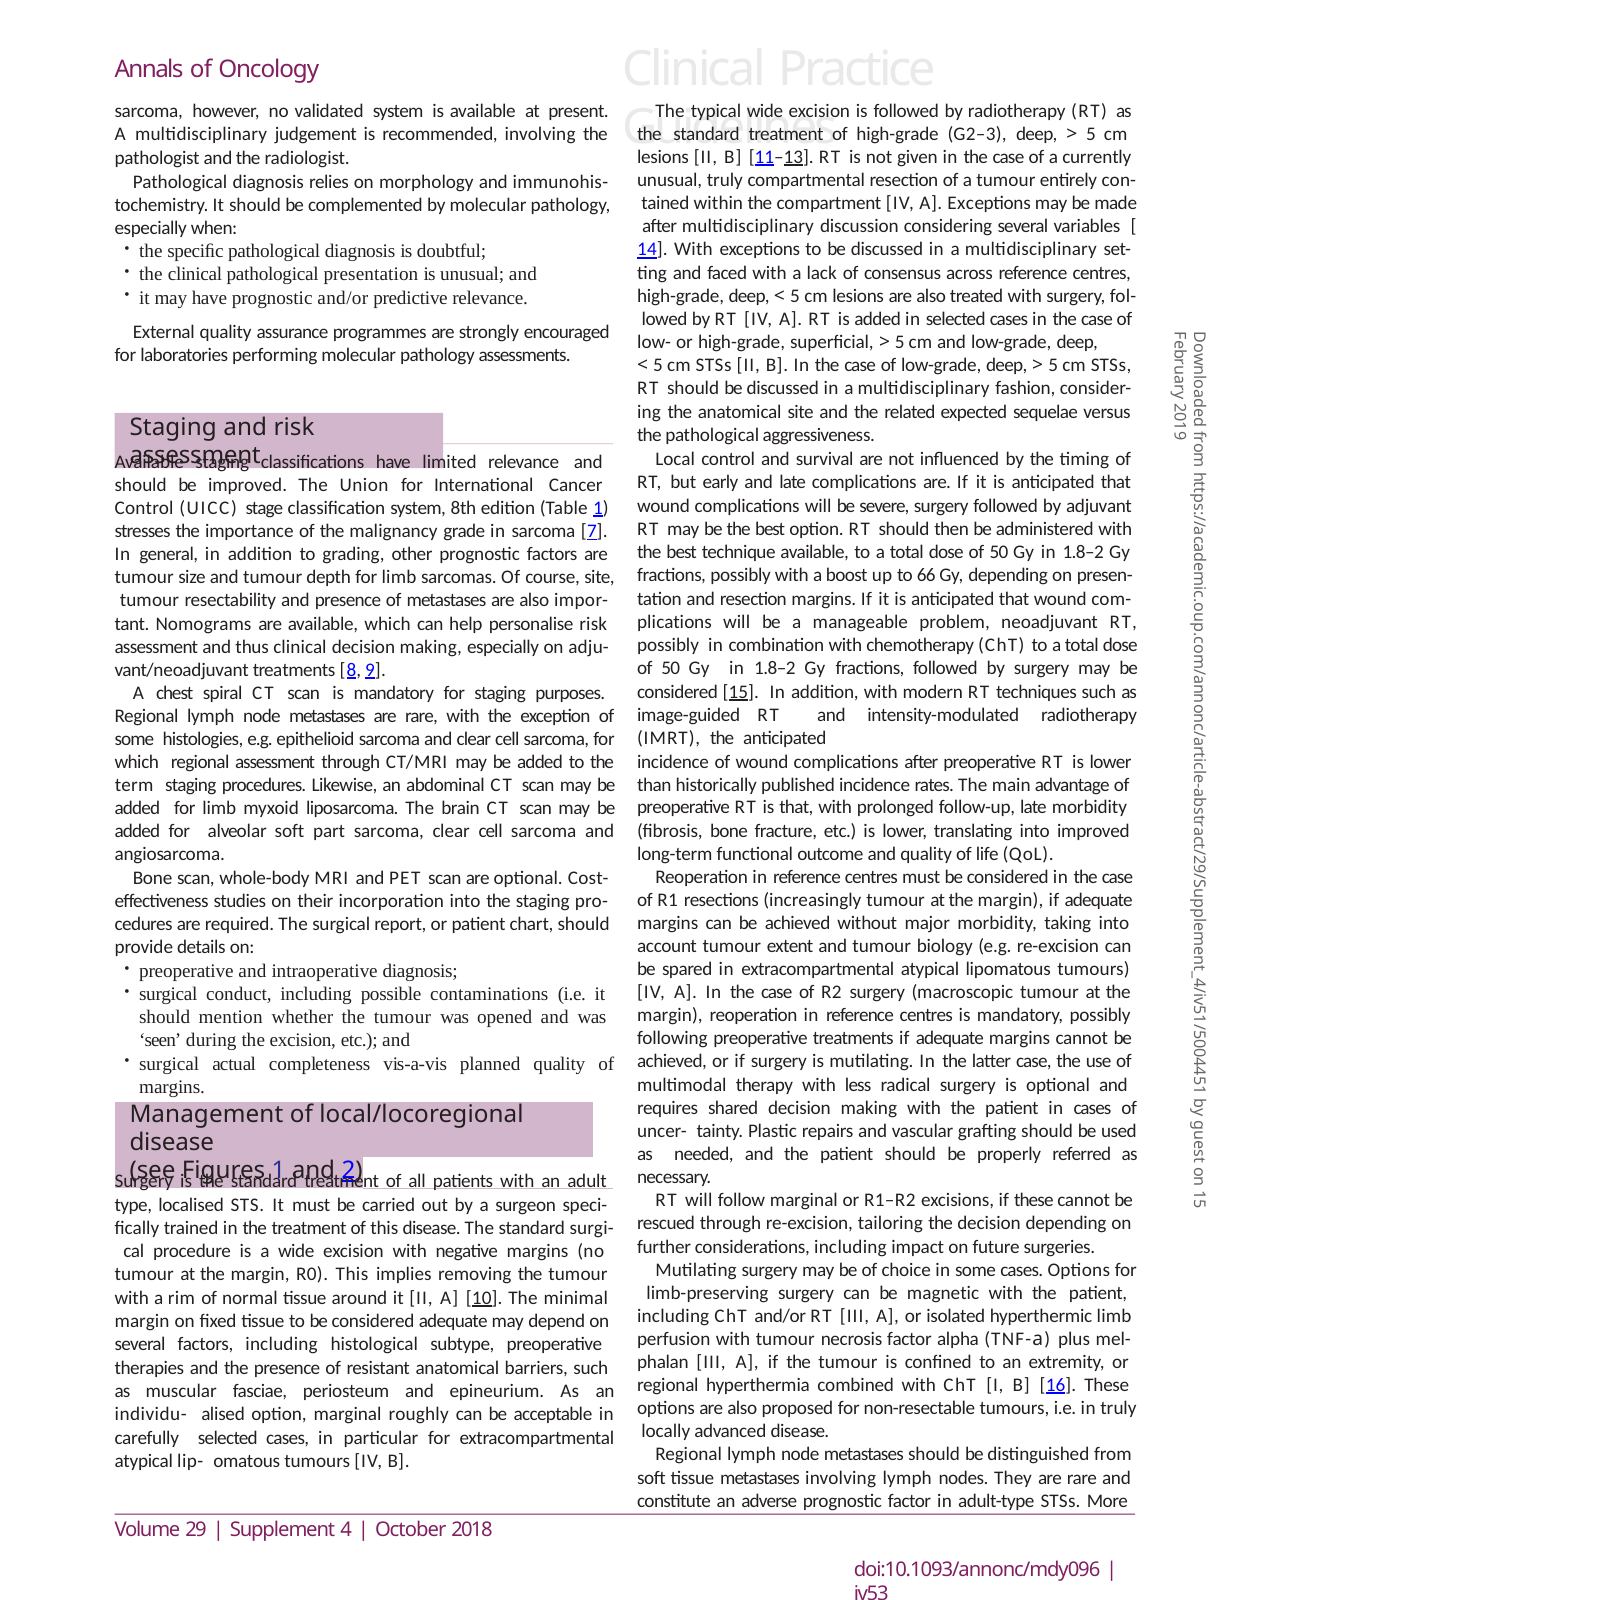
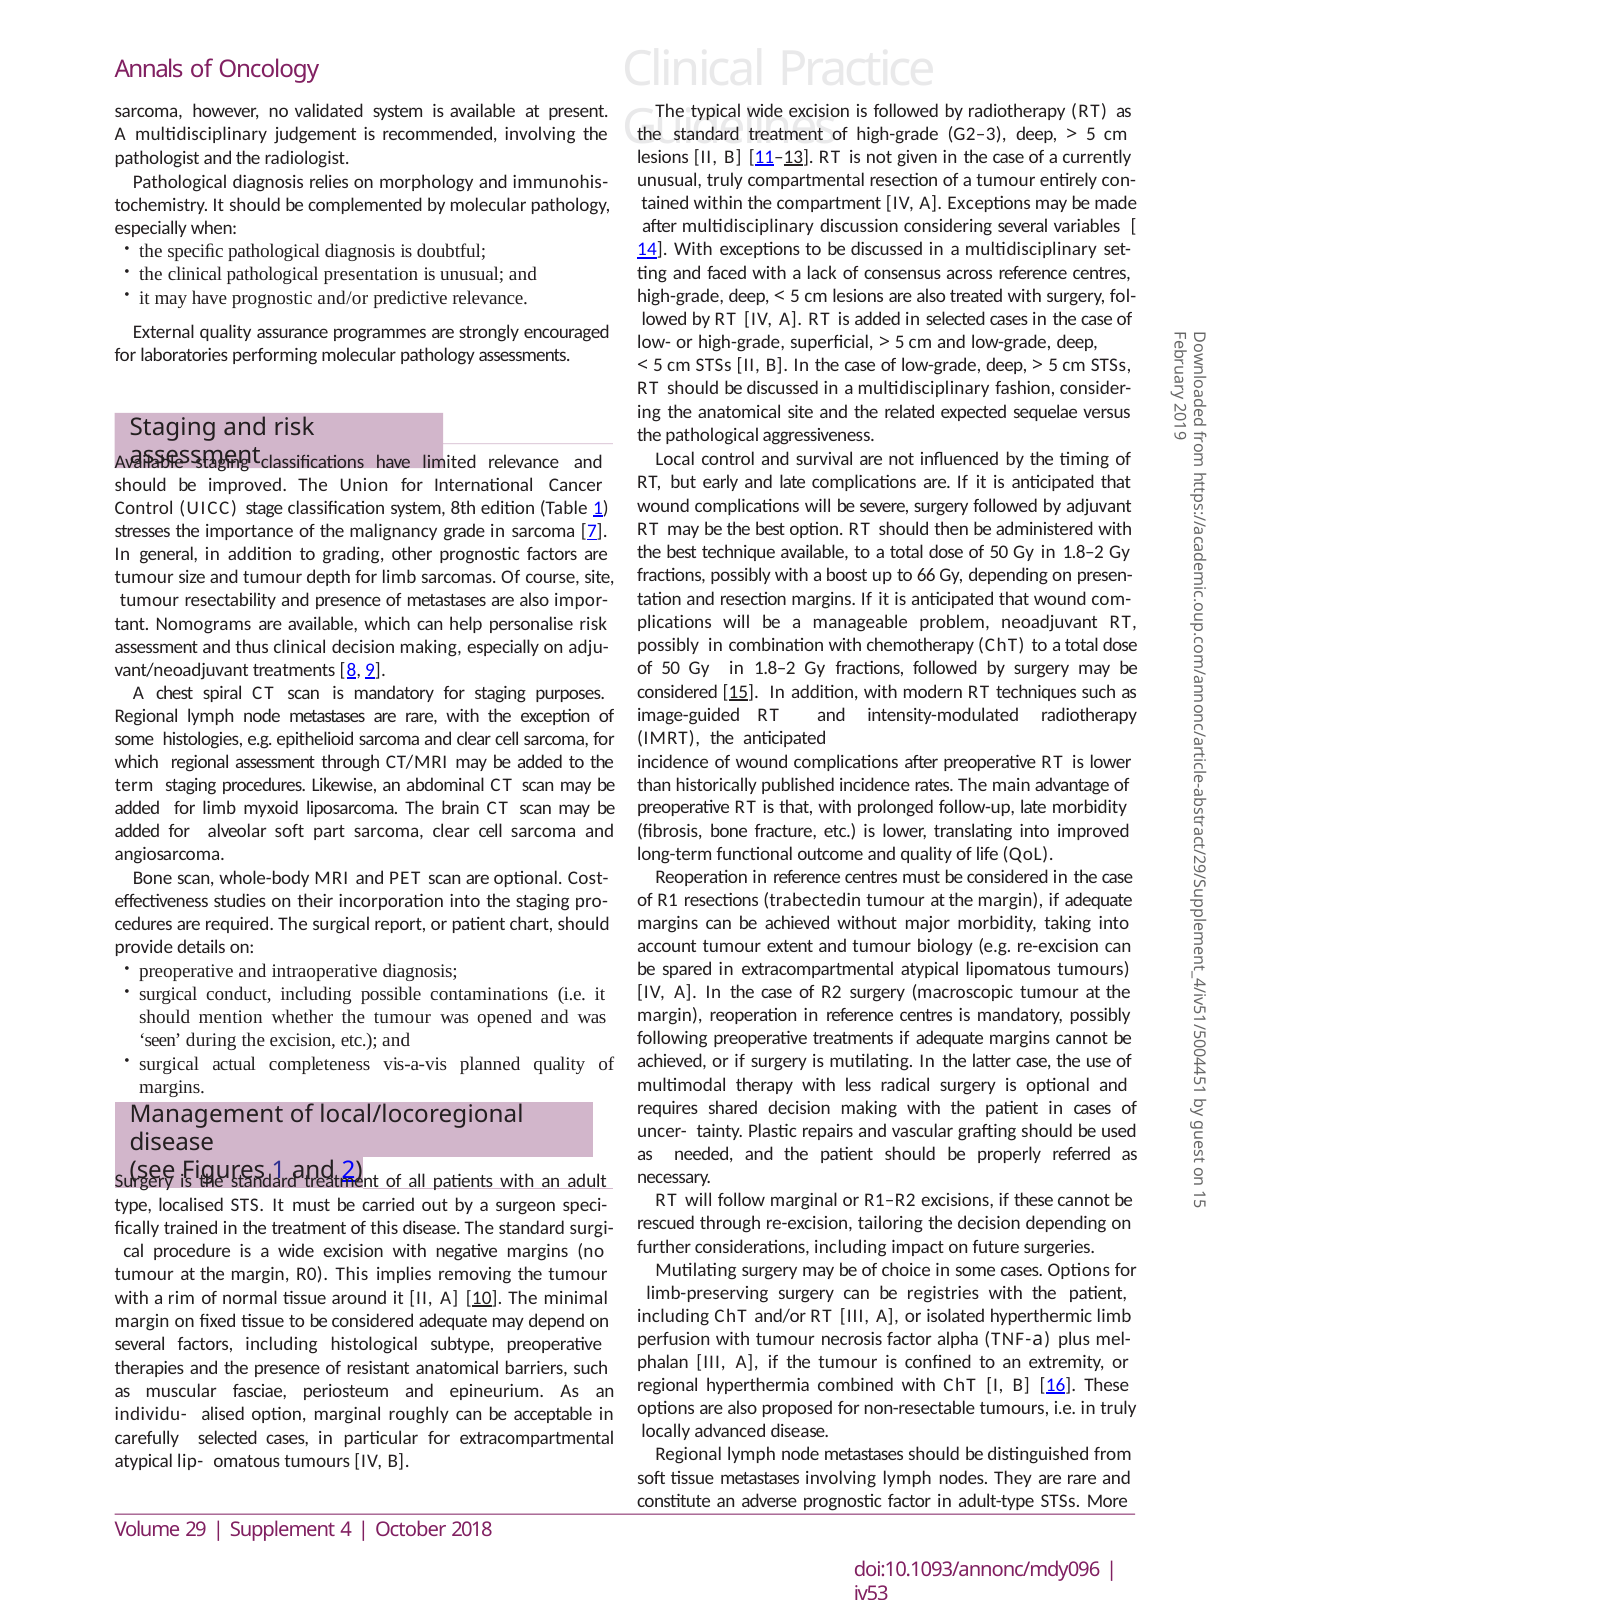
increasingly: increasingly -> trabectedin
magnetic: magnetic -> registries
